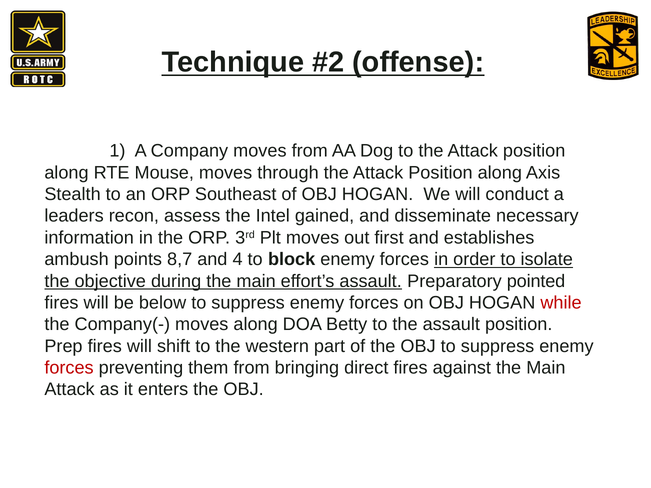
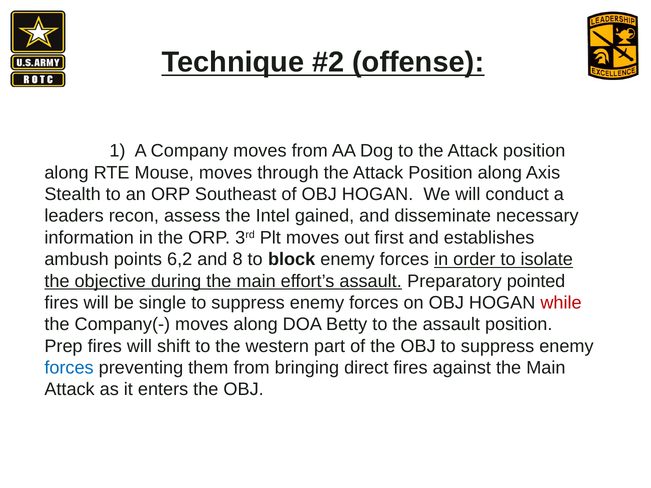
8,7: 8,7 -> 6,2
4: 4 -> 8
below: below -> single
forces at (69, 368) colour: red -> blue
